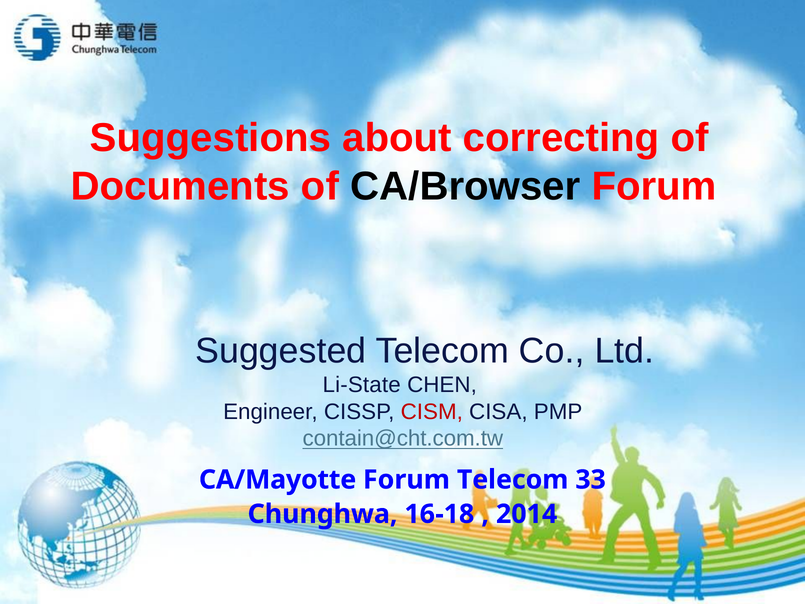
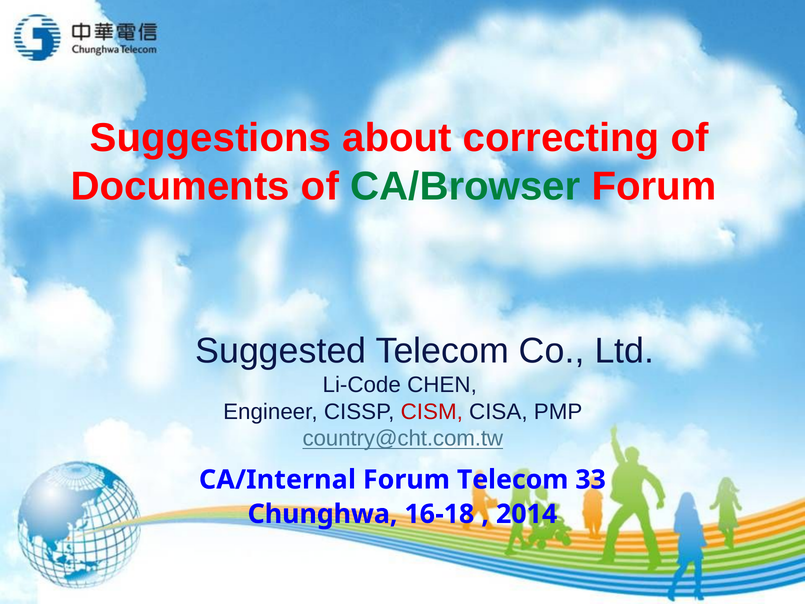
CA/Browser colour: black -> green
Li-State: Li-State -> Li-Code
contain@cht.com.tw: contain@cht.com.tw -> country@cht.com.tw
CA/Mayotte: CA/Mayotte -> CA/Internal
